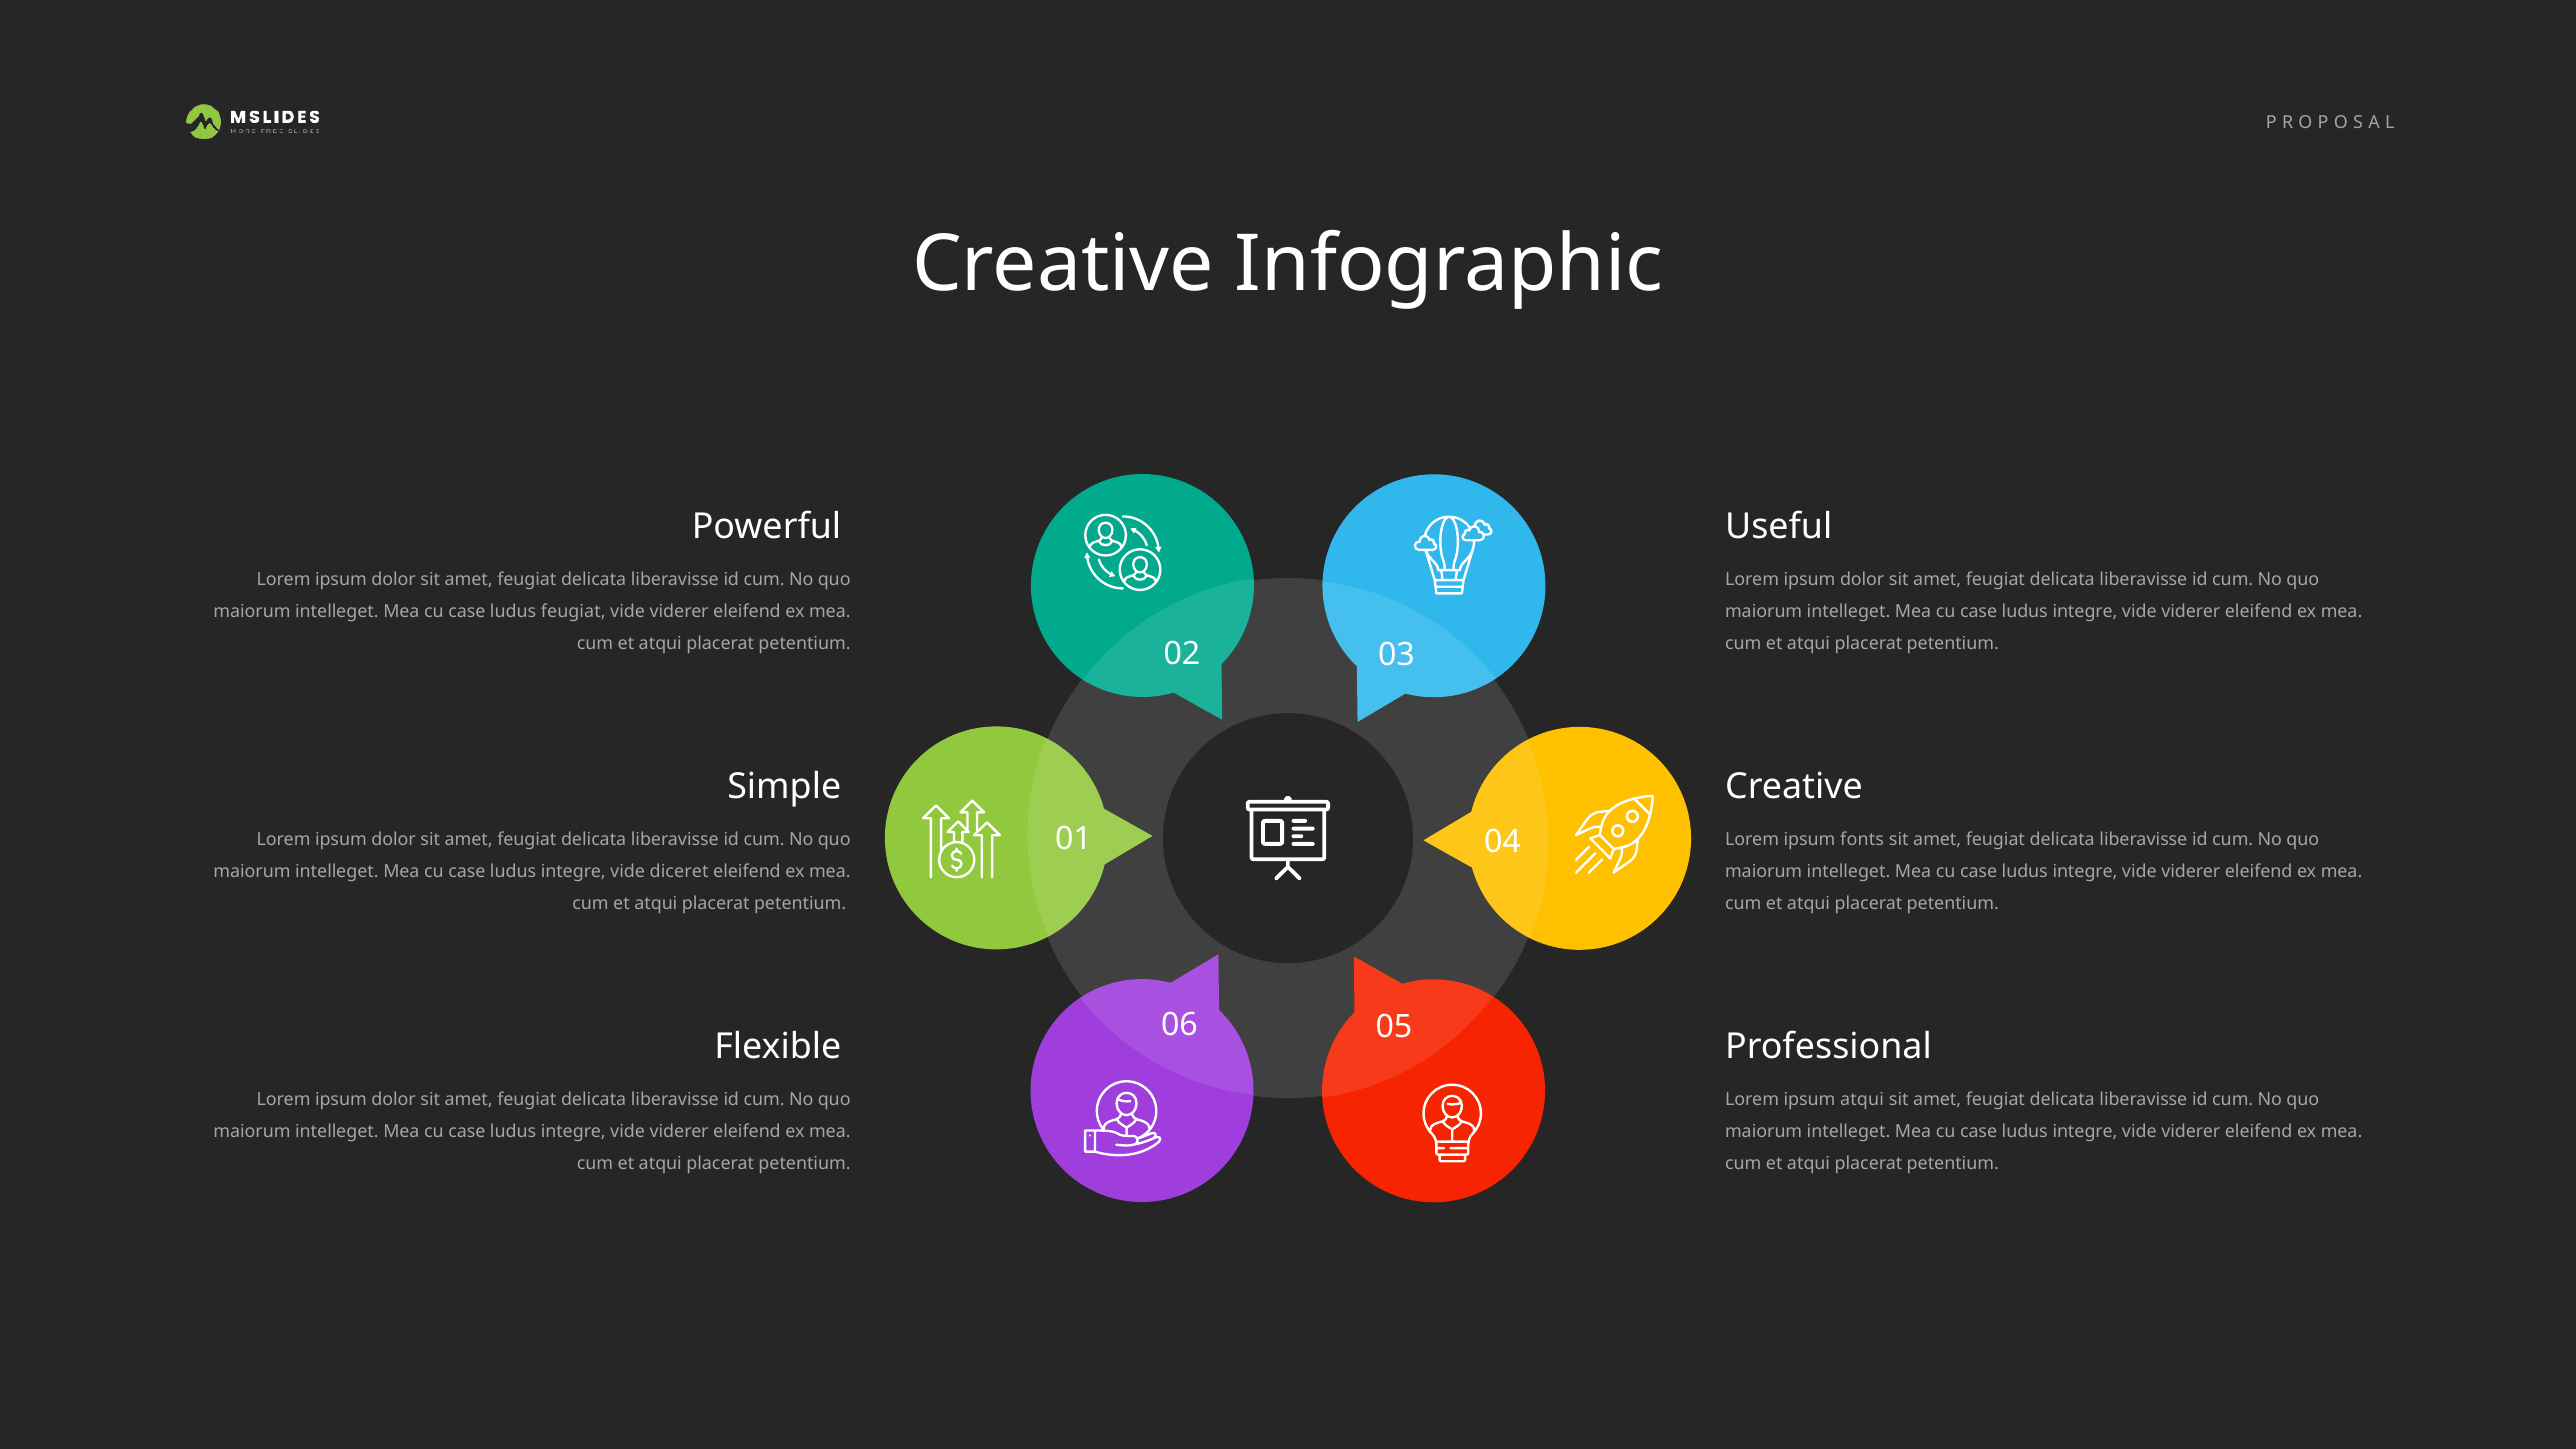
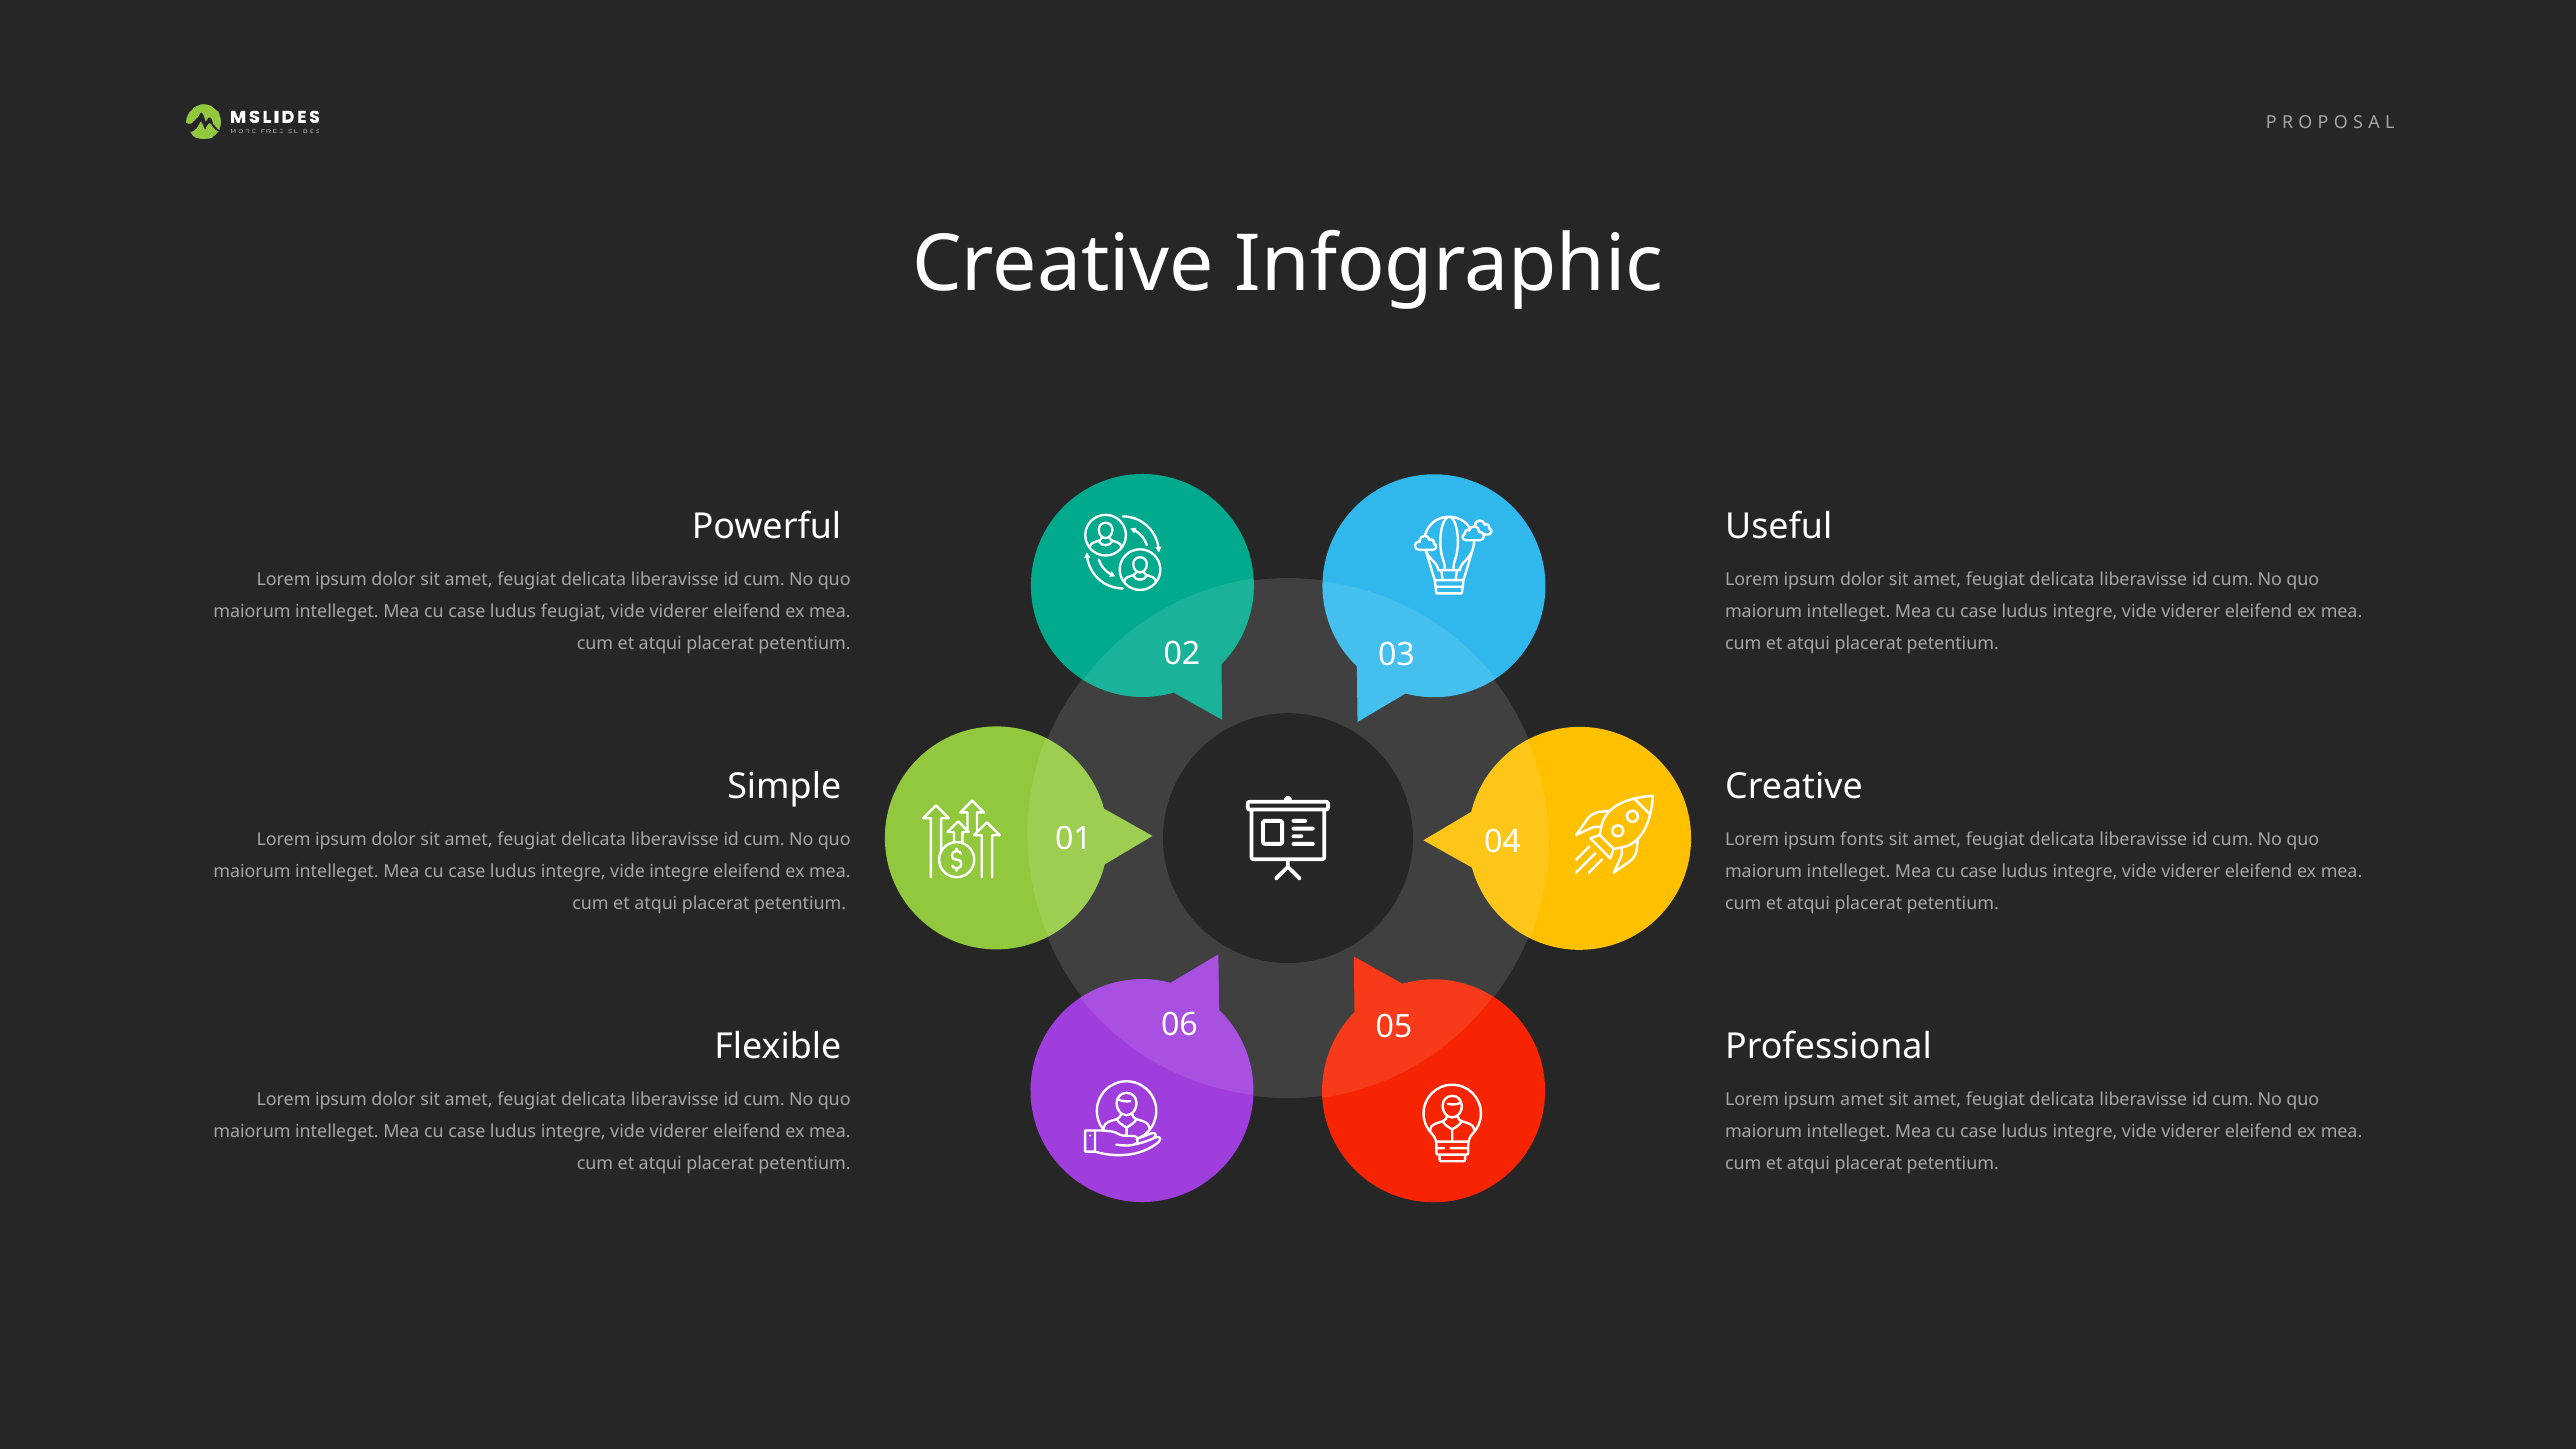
vide diceret: diceret -> integre
ipsum atqui: atqui -> amet
